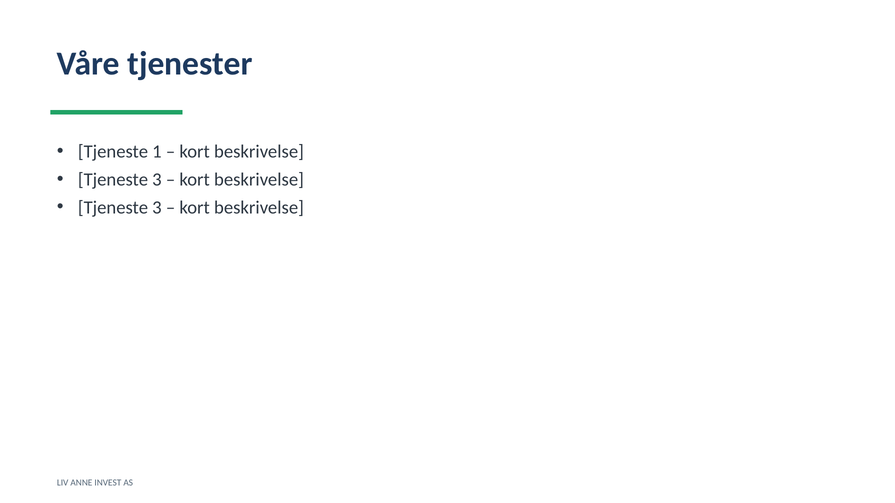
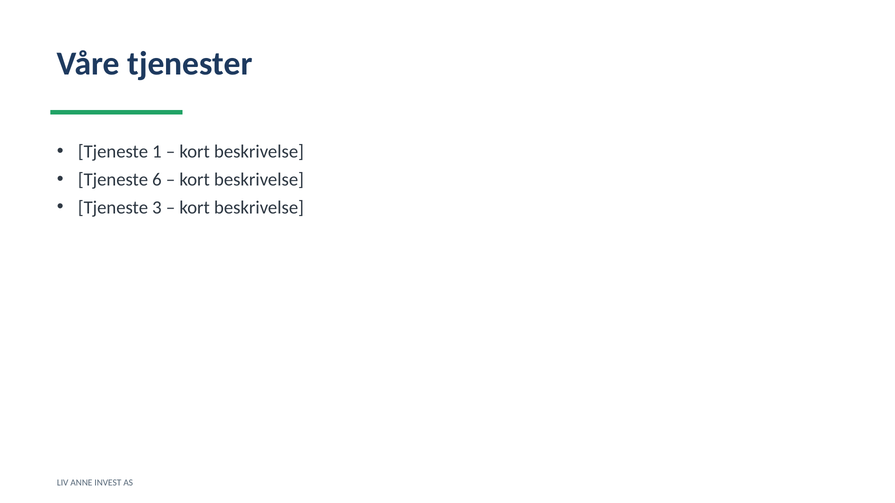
3 at (157, 180): 3 -> 6
